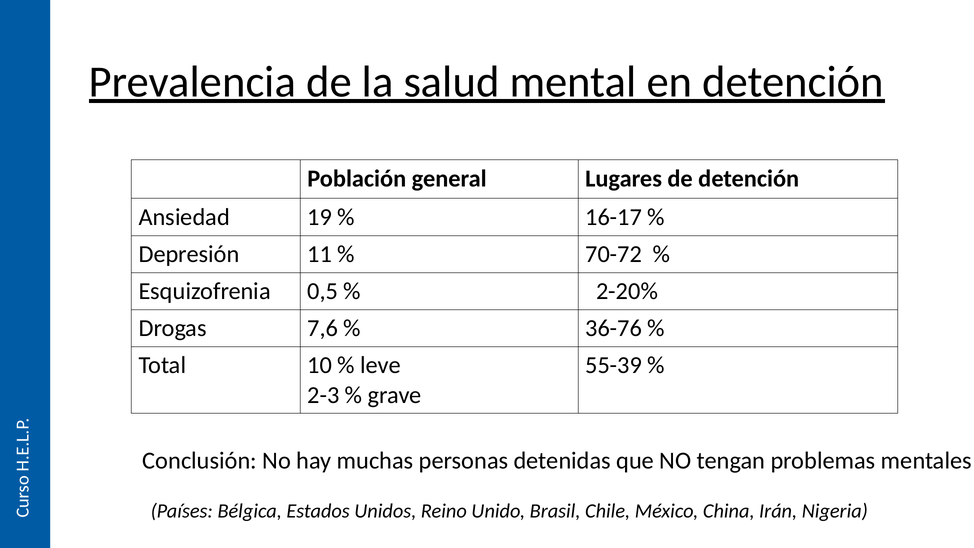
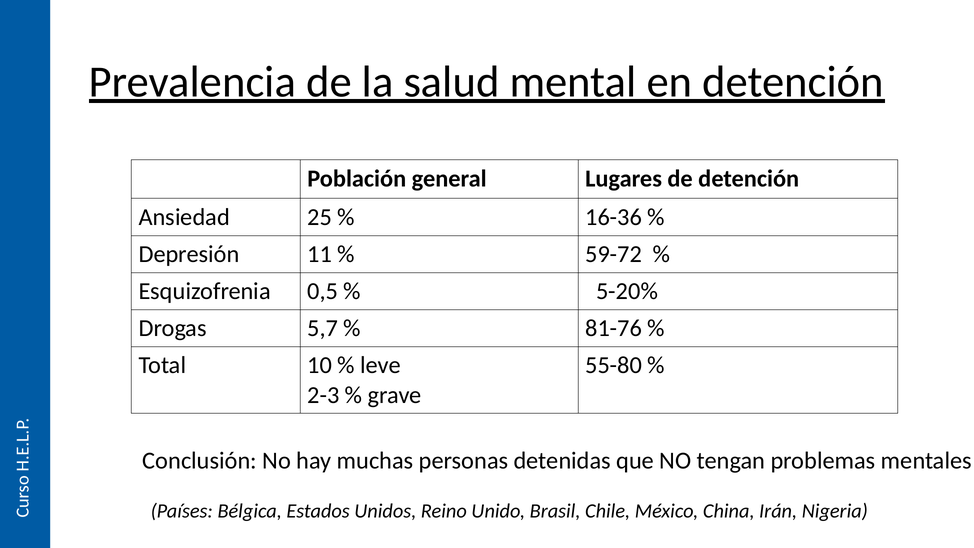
19: 19 -> 25
16-17: 16-17 -> 16-36
70-72: 70-72 -> 59-72
2-20%: 2-20% -> 5-20%
7,6: 7,6 -> 5,7
36-76: 36-76 -> 81-76
55-39: 55-39 -> 55-80
